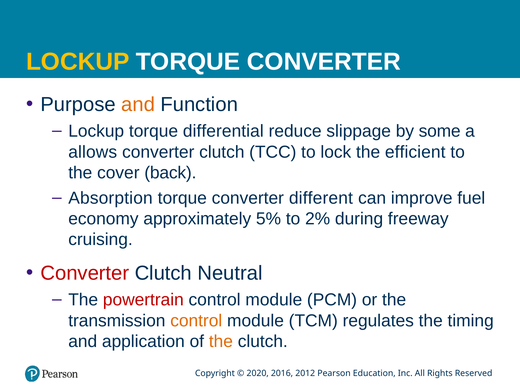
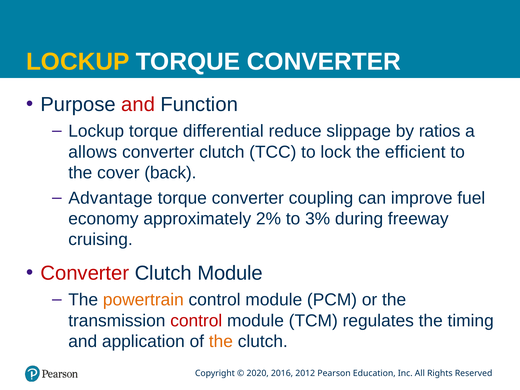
and at (138, 105) colour: orange -> red
some: some -> ratios
Absorption: Absorption -> Advantage
different: different -> coupling
5%: 5% -> 2%
2%: 2% -> 3%
Clutch Neutral: Neutral -> Module
powertrain colour: red -> orange
control at (196, 321) colour: orange -> red
